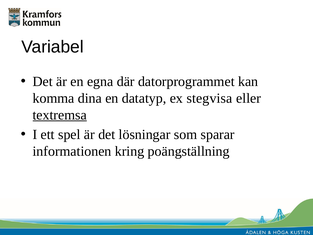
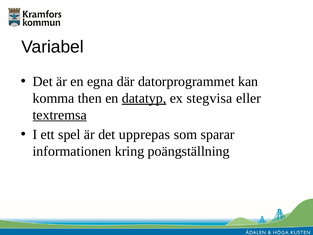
dina: dina -> then
datatyp underline: none -> present
lösningar: lösningar -> upprepas
